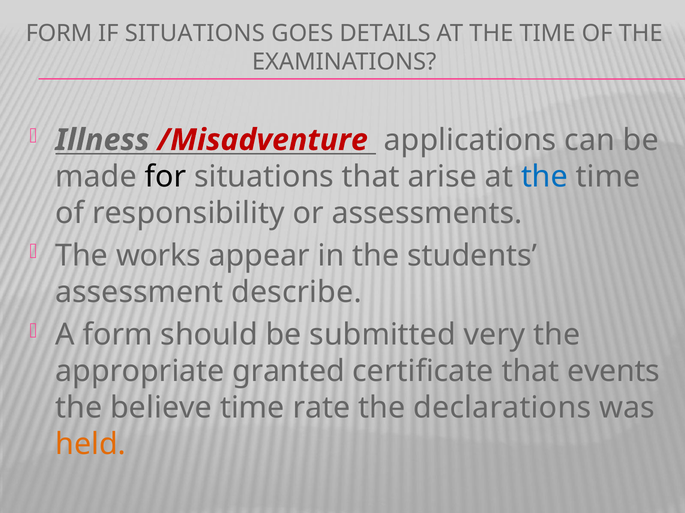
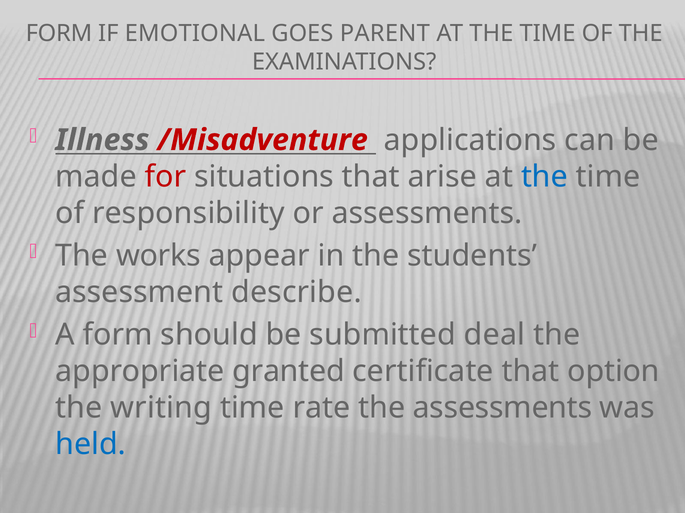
IF SITUATIONS: SITUATIONS -> EMOTIONAL
DETAILS: DETAILS -> PARENT
for colour: black -> red
very: very -> deal
events: events -> option
believe: believe -> writing
the declarations: declarations -> assessments
held colour: orange -> blue
